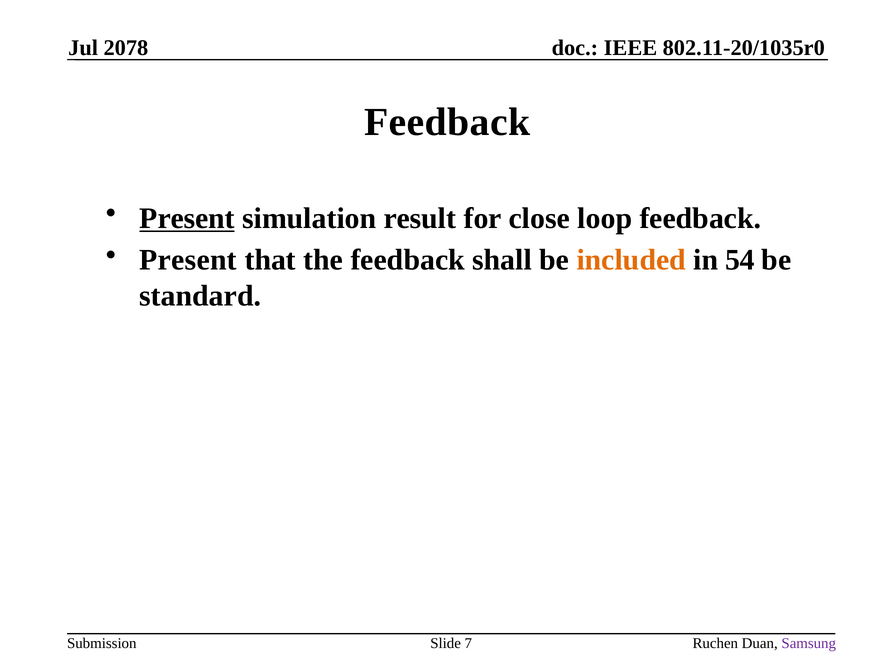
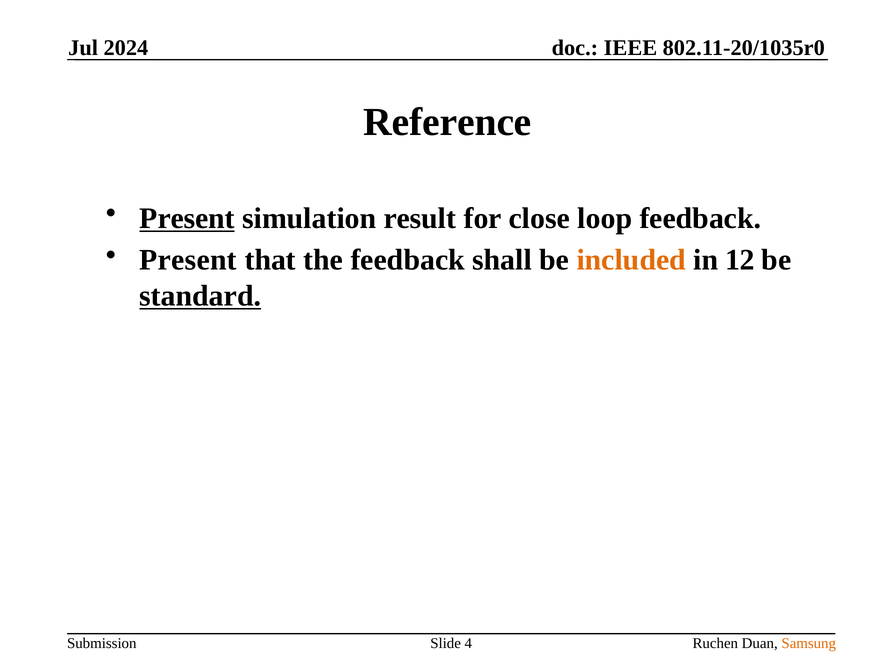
2078: 2078 -> 2024
Feedback at (447, 122): Feedback -> Reference
54: 54 -> 12
standard underline: none -> present
7: 7 -> 4
Samsung colour: purple -> orange
